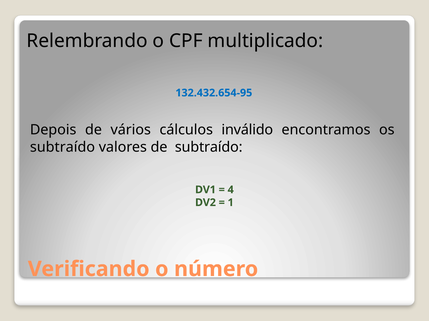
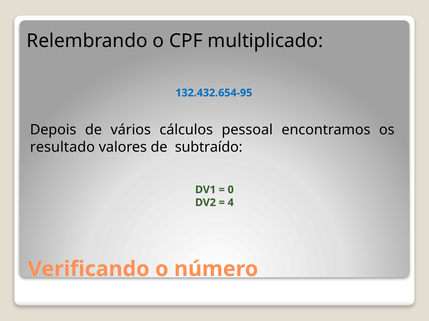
inválido: inválido -> pessoal
subtraído at (62, 147): subtraído -> resultado
4: 4 -> 0
1: 1 -> 4
